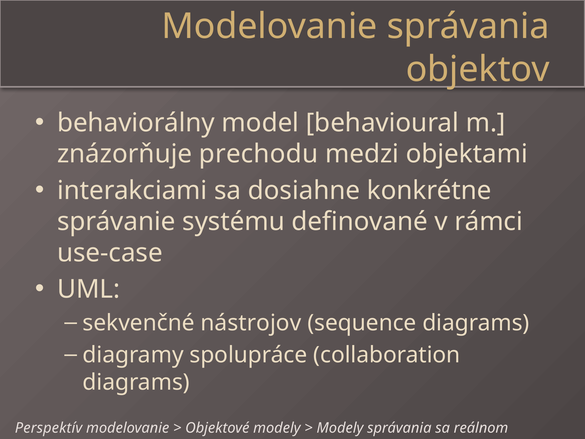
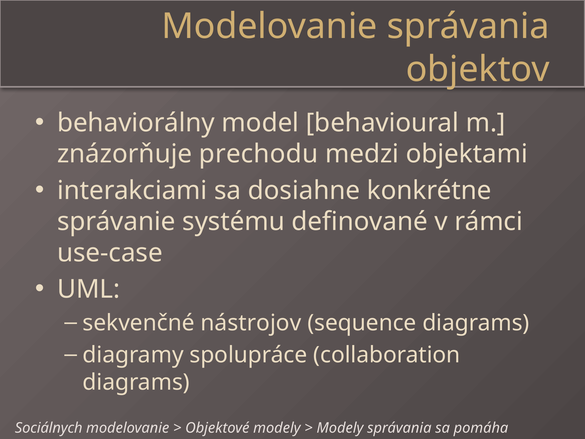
Perspektív: Perspektív -> Sociálnych
reálnom: reálnom -> pomáha
